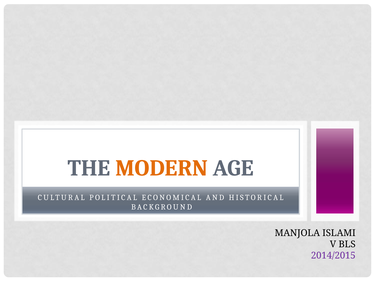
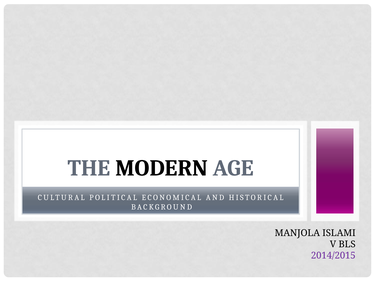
MODERN colour: orange -> black
